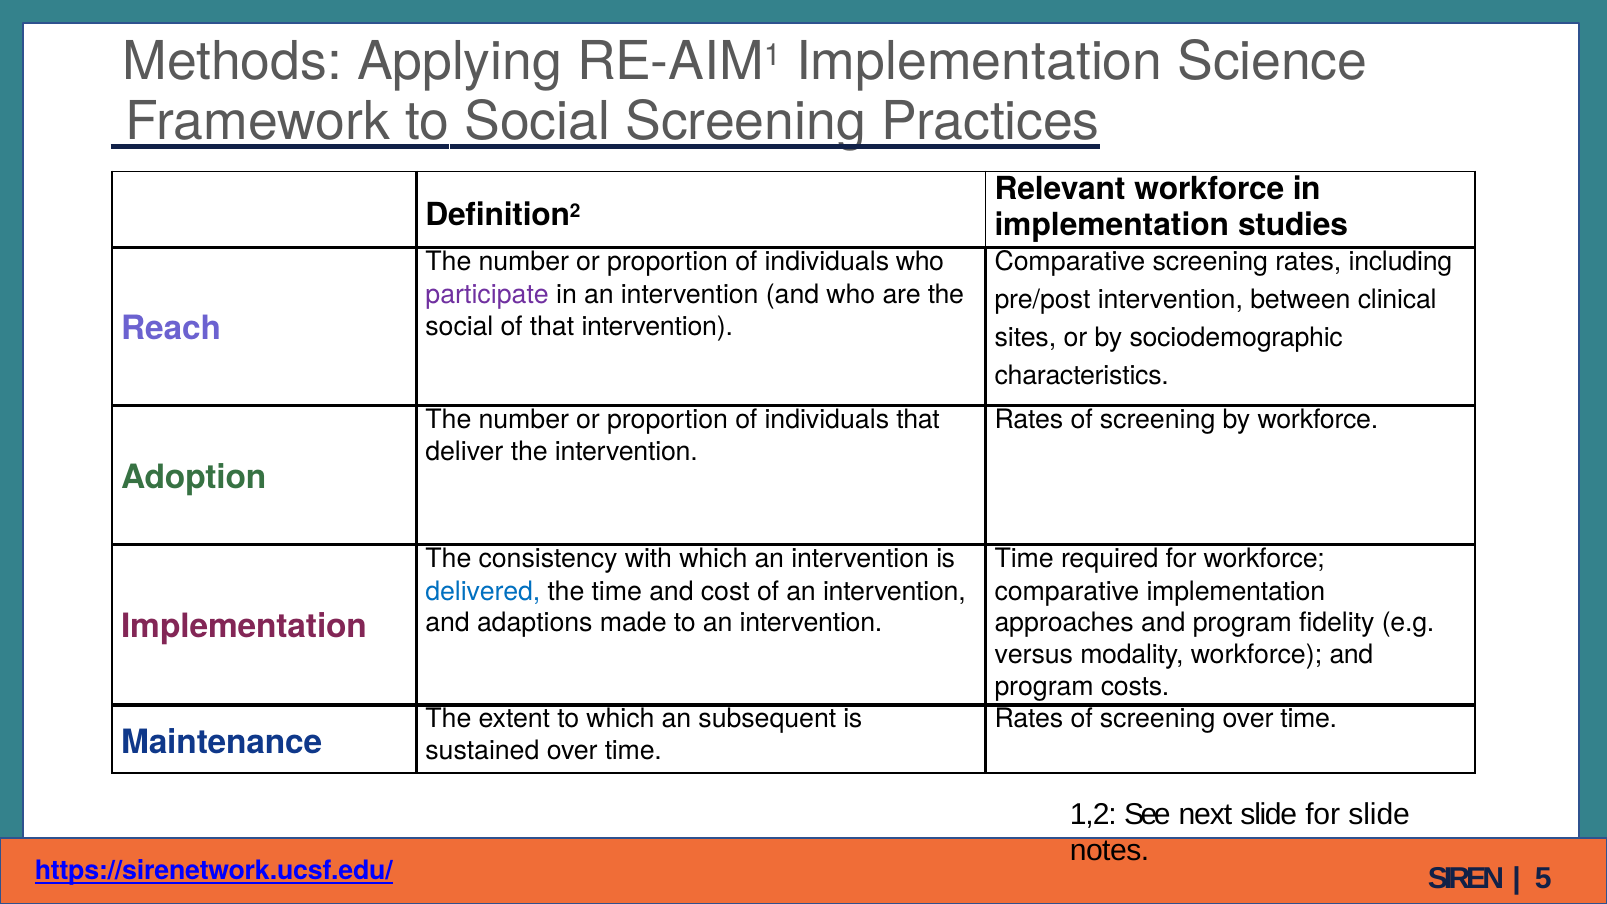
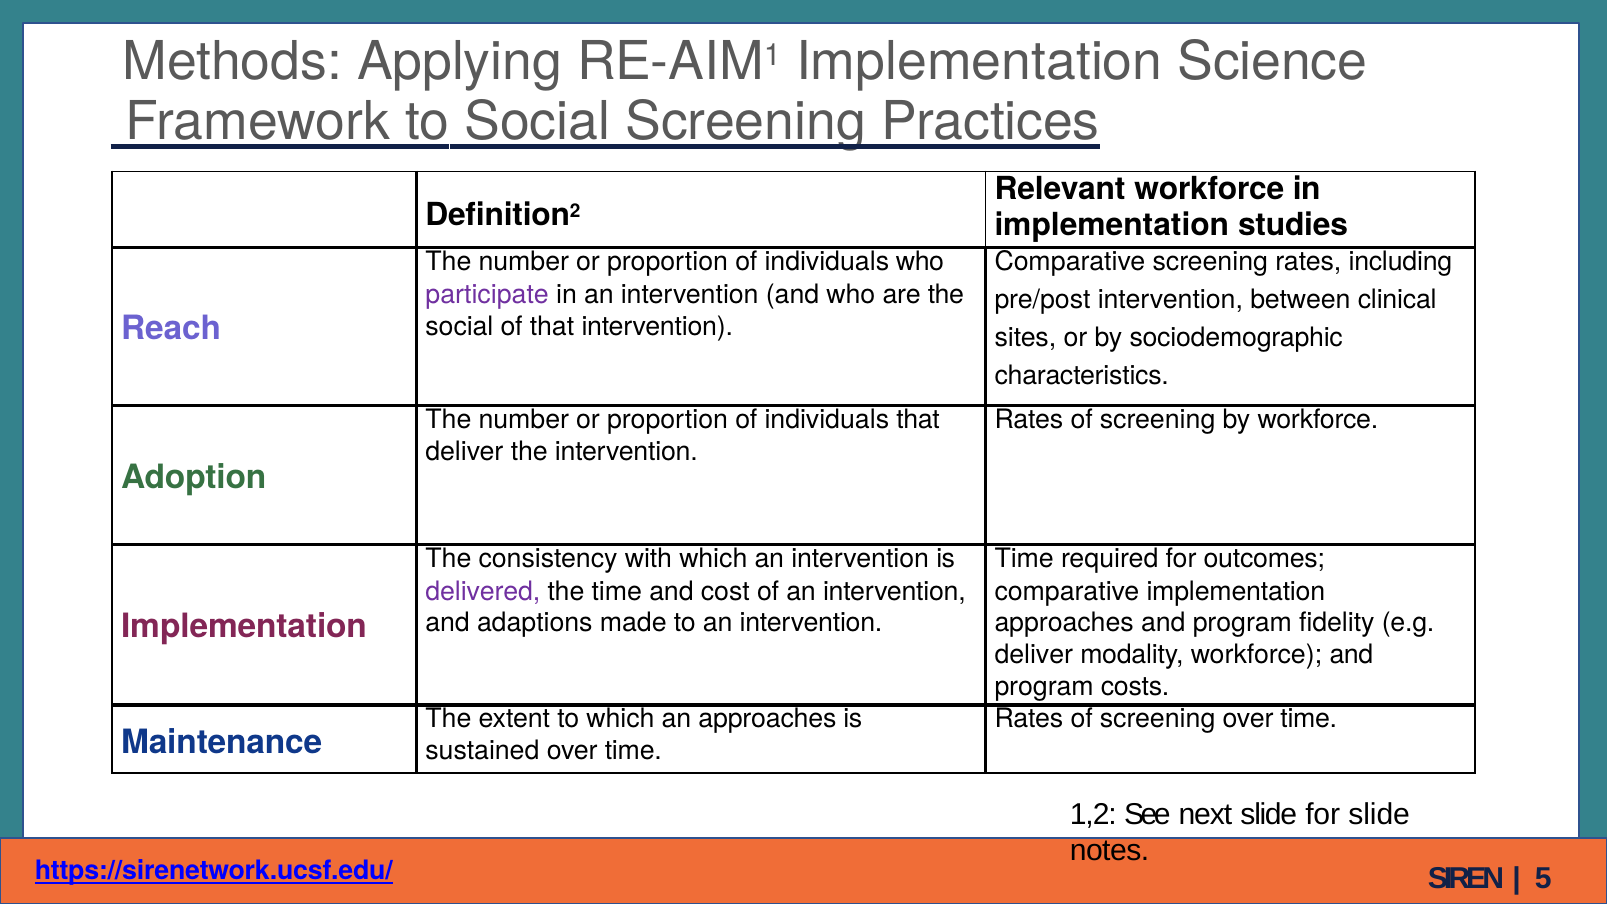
for workforce: workforce -> outcomes
delivered colour: blue -> purple
versus at (1034, 655): versus -> deliver
an subsequent: subsequent -> approaches
